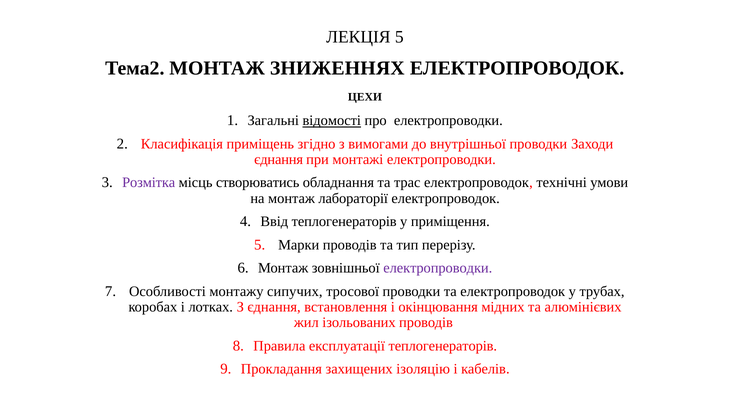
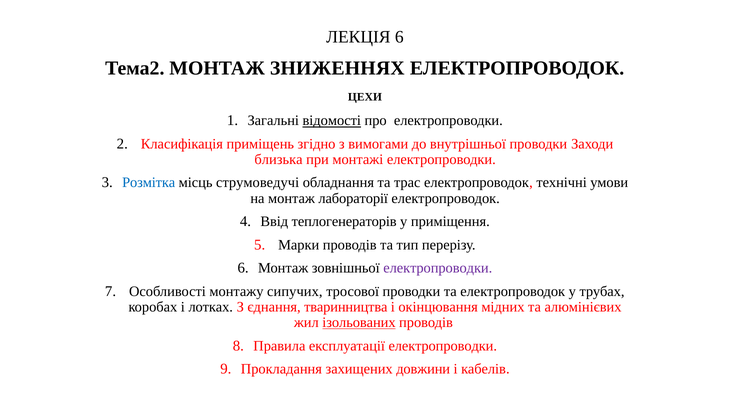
ЛЕКЦІЯ 5: 5 -> 6
єднання at (279, 159): єднання -> близька
Розмітка colour: purple -> blue
створюватись: створюватись -> струмоведучі
встановлення: встановлення -> тваринництва
ізольованих underline: none -> present
експлуатації теплогенераторів: теплогенераторів -> електропроводки
ізоляцію: ізоляцію -> довжини
